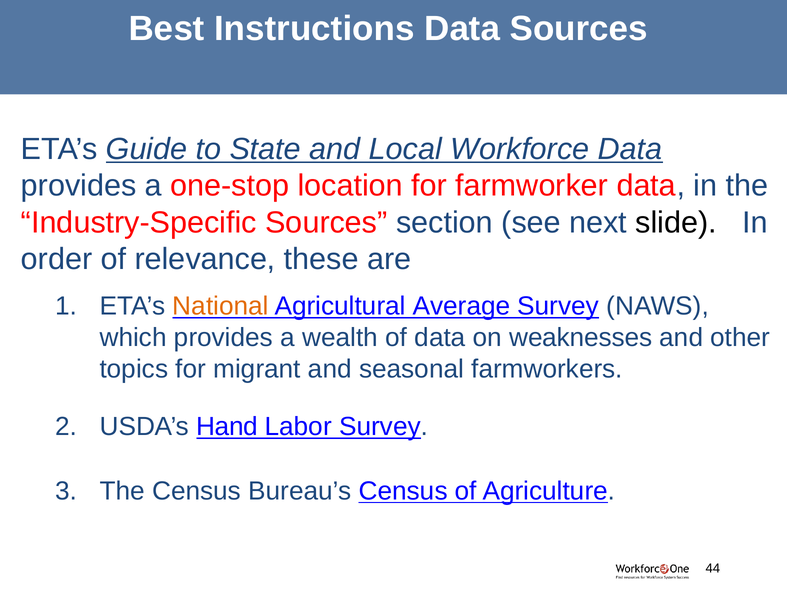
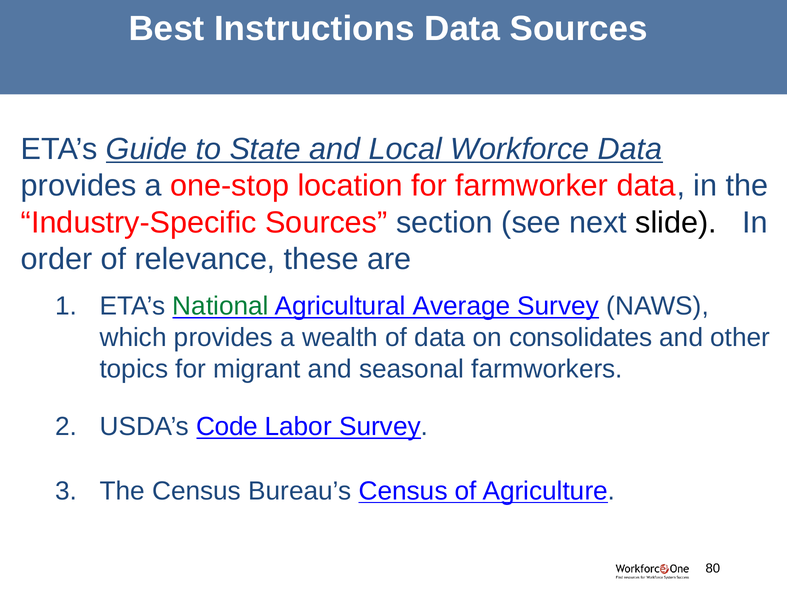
National colour: orange -> green
weaknesses: weaknesses -> consolidates
Hand: Hand -> Code
44: 44 -> 80
